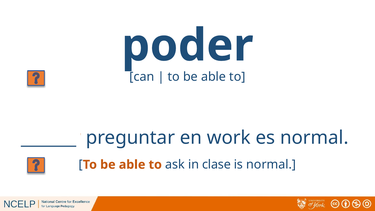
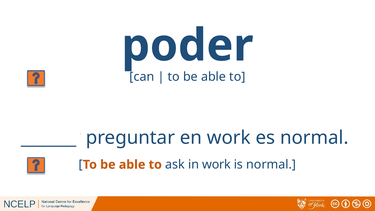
in clase: clase -> work
